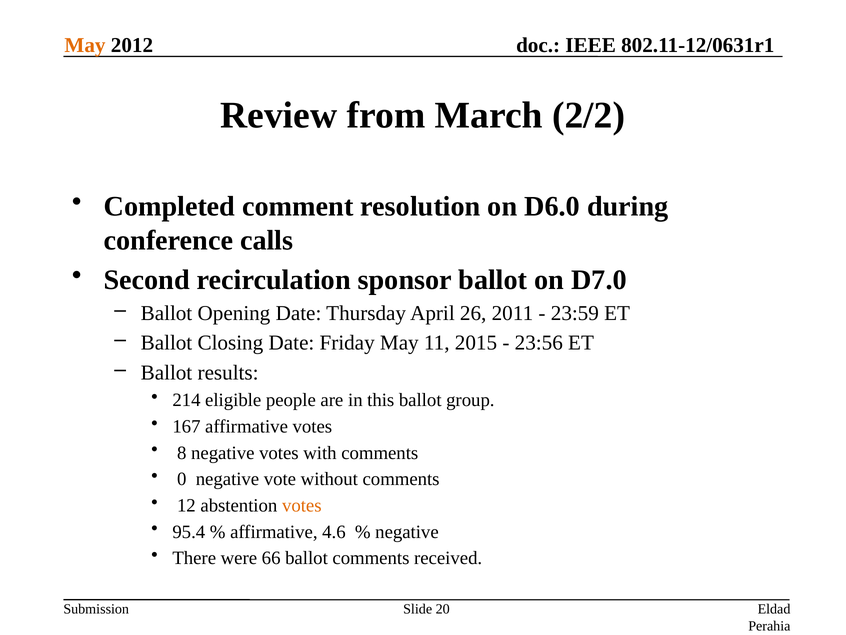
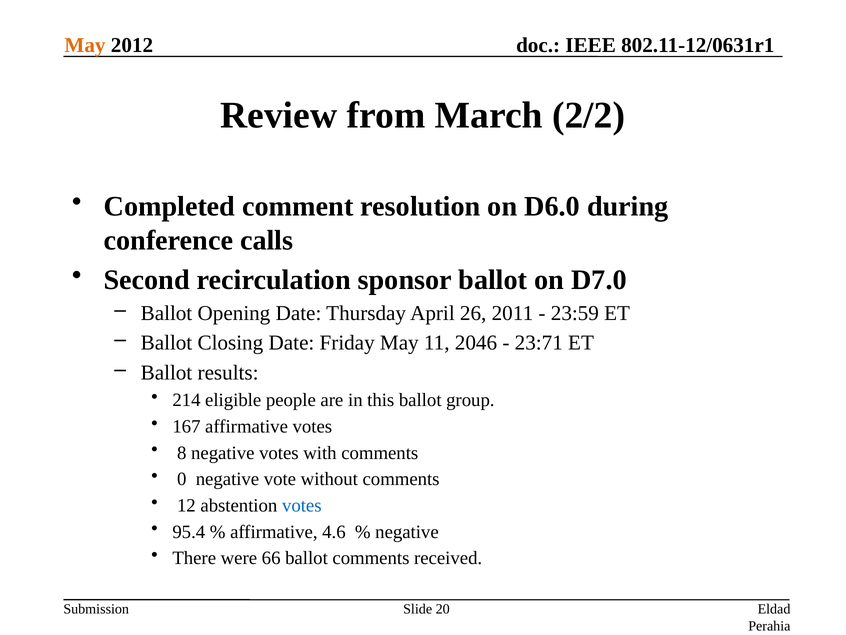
2015: 2015 -> 2046
23:56: 23:56 -> 23:71
votes at (302, 505) colour: orange -> blue
